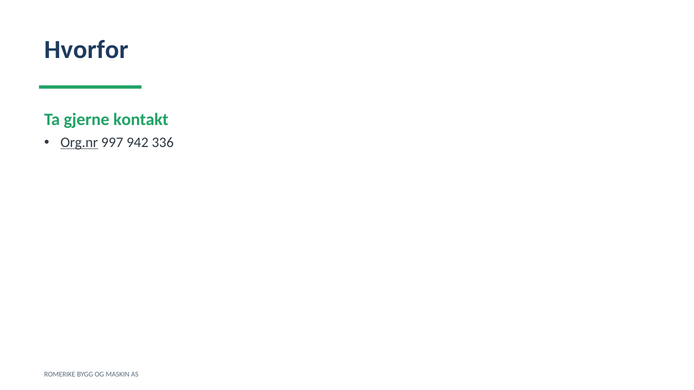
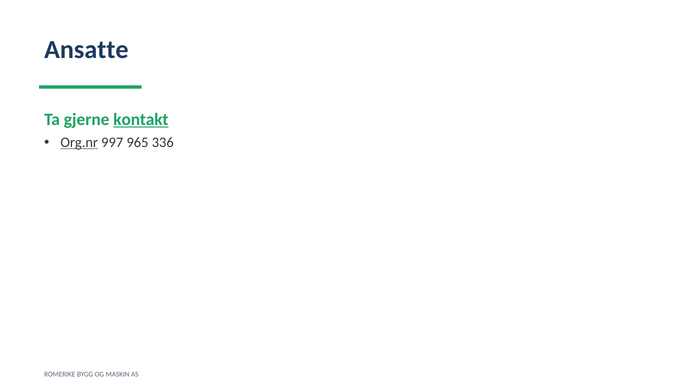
Hvorfor: Hvorfor -> Ansatte
kontakt underline: none -> present
942: 942 -> 965
